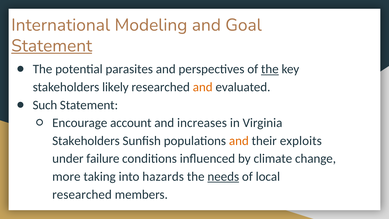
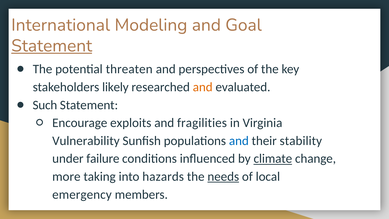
parasites: parasites -> threaten
the at (270, 69) underline: present -> none
account: account -> exploits
increases: increases -> fragilities
Stakeholders at (86, 141): Stakeholders -> Vulnerability
and at (239, 141) colour: orange -> blue
exploits: exploits -> stability
climate underline: none -> present
researched at (82, 194): researched -> emergency
